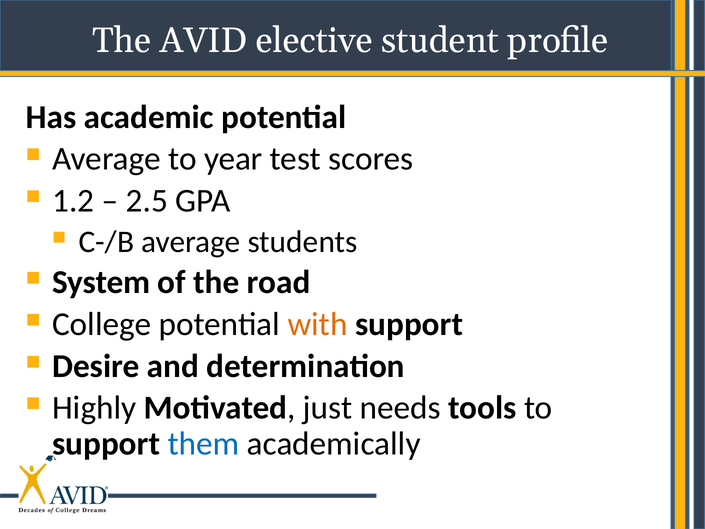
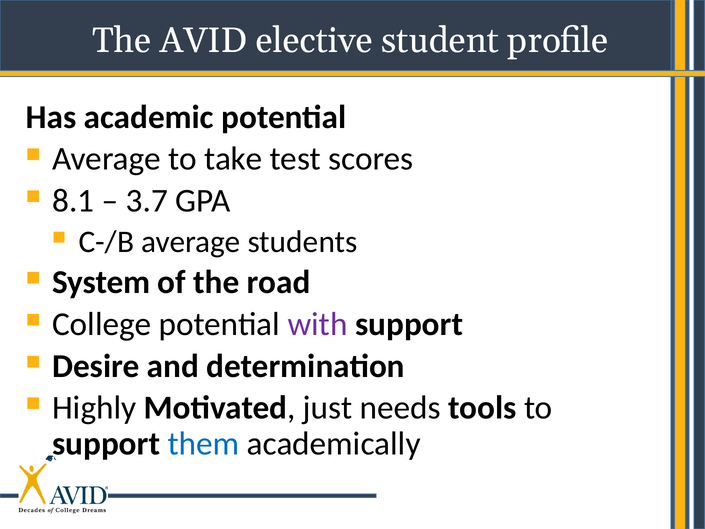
year: year -> take
1.2: 1.2 -> 8.1
2.5: 2.5 -> 3.7
with colour: orange -> purple
